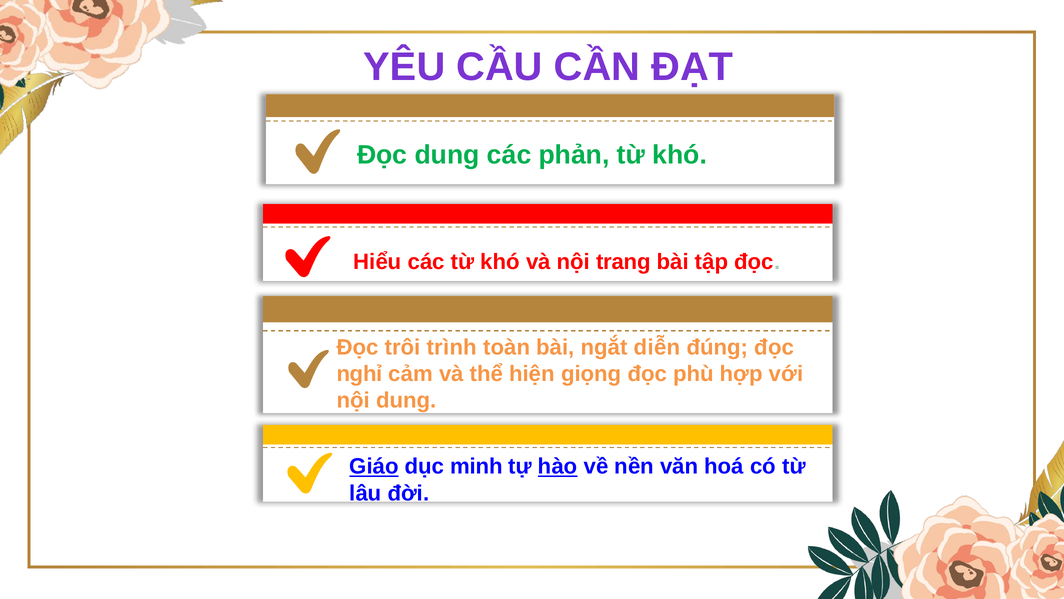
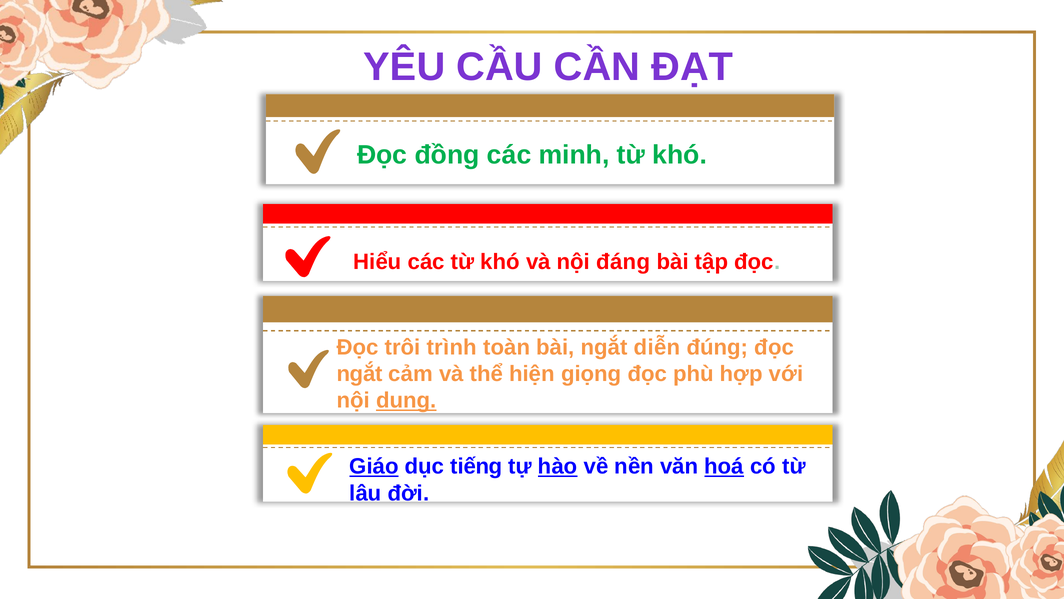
Đọc dung: dung -> đồng
phản: phản -> minh
trang: trang -> đáng
nghỉ at (360, 374): nghỉ -> ngắt
dung at (406, 400) underline: none -> present
minh: minh -> tiếng
hoá underline: none -> present
